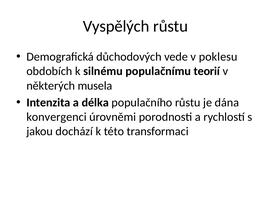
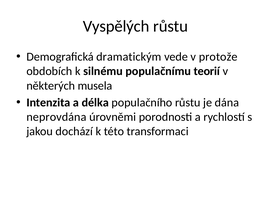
důchodových: důchodových -> dramatickým
poklesu: poklesu -> protože
konvergenci: konvergenci -> neprovdána
